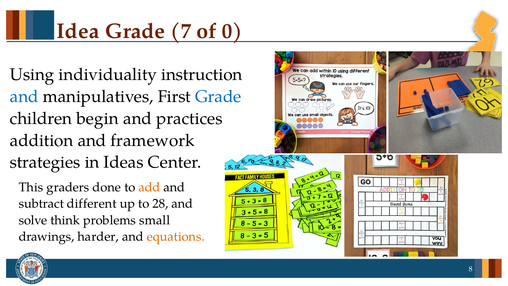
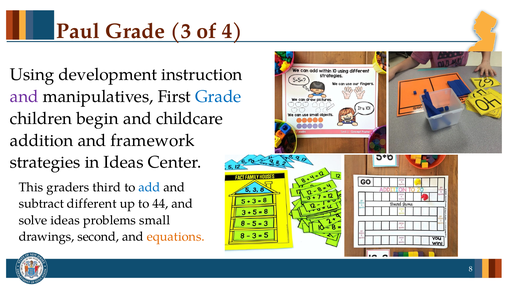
Idea: Idea -> Paul
7: 7 -> 3
0: 0 -> 4
individuality: individuality -> development
and at (24, 96) colour: blue -> purple
practices: practices -> childcare
done: done -> third
add colour: orange -> blue
28: 28 -> 44
solve think: think -> ideas
harder: harder -> second
